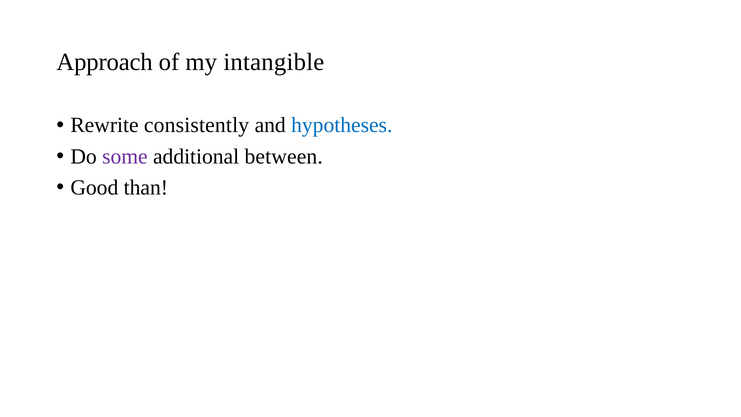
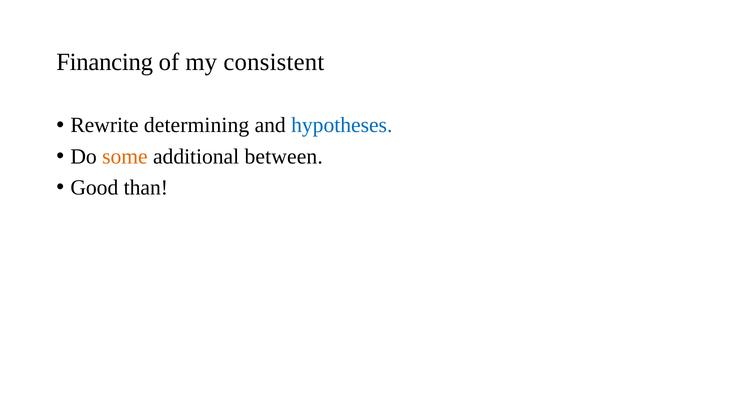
Approach: Approach -> Financing
intangible: intangible -> consistent
consistently: consistently -> determining
some colour: purple -> orange
